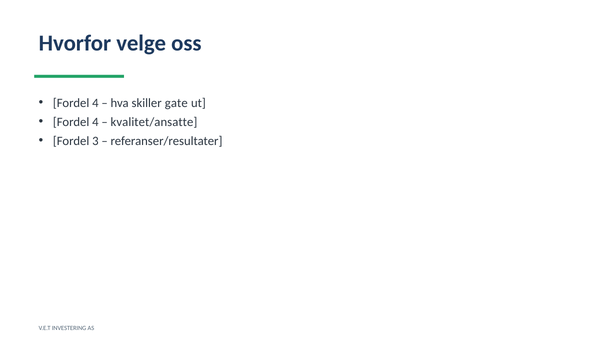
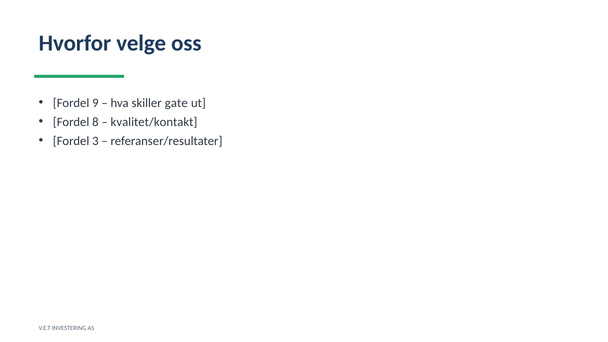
4 at (95, 103): 4 -> 9
4 at (95, 122): 4 -> 8
kvalitet/ansatte: kvalitet/ansatte -> kvalitet/kontakt
